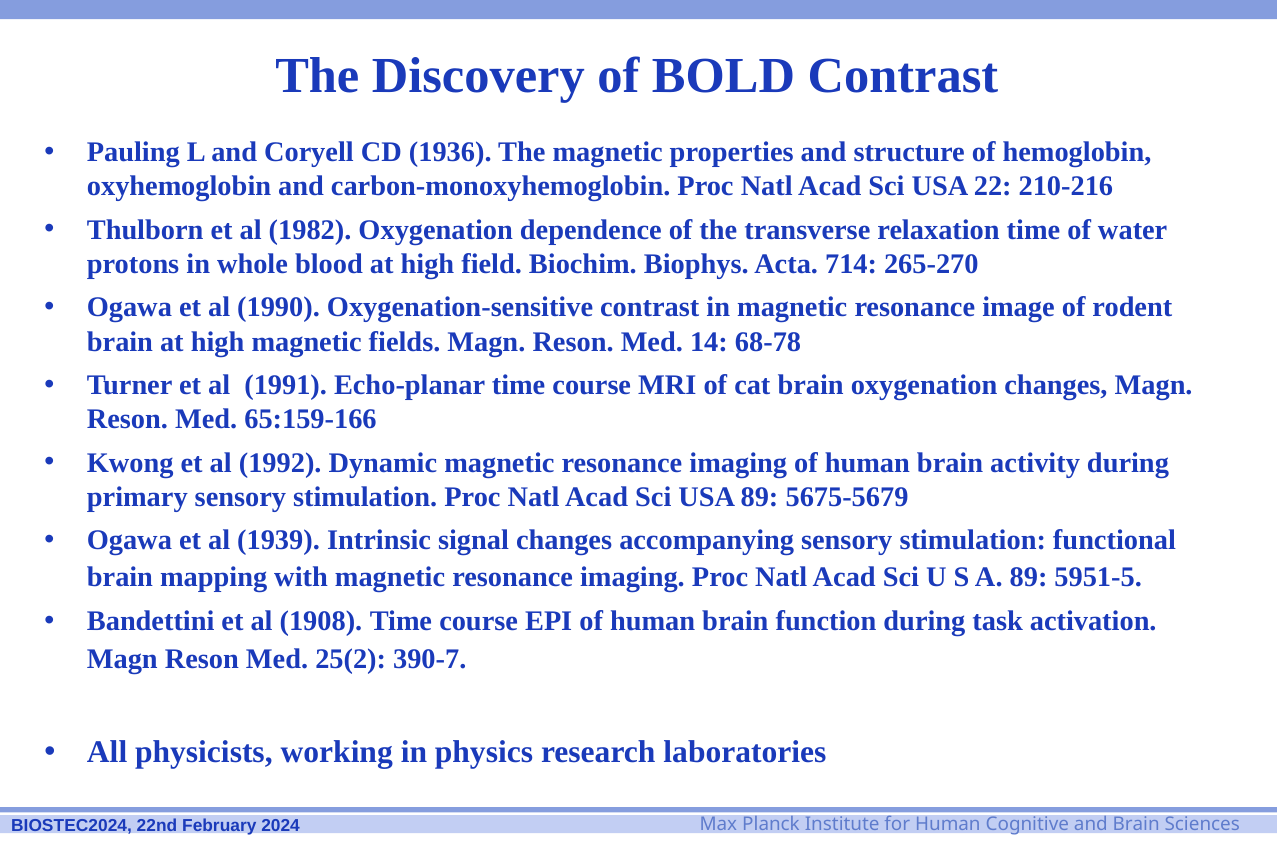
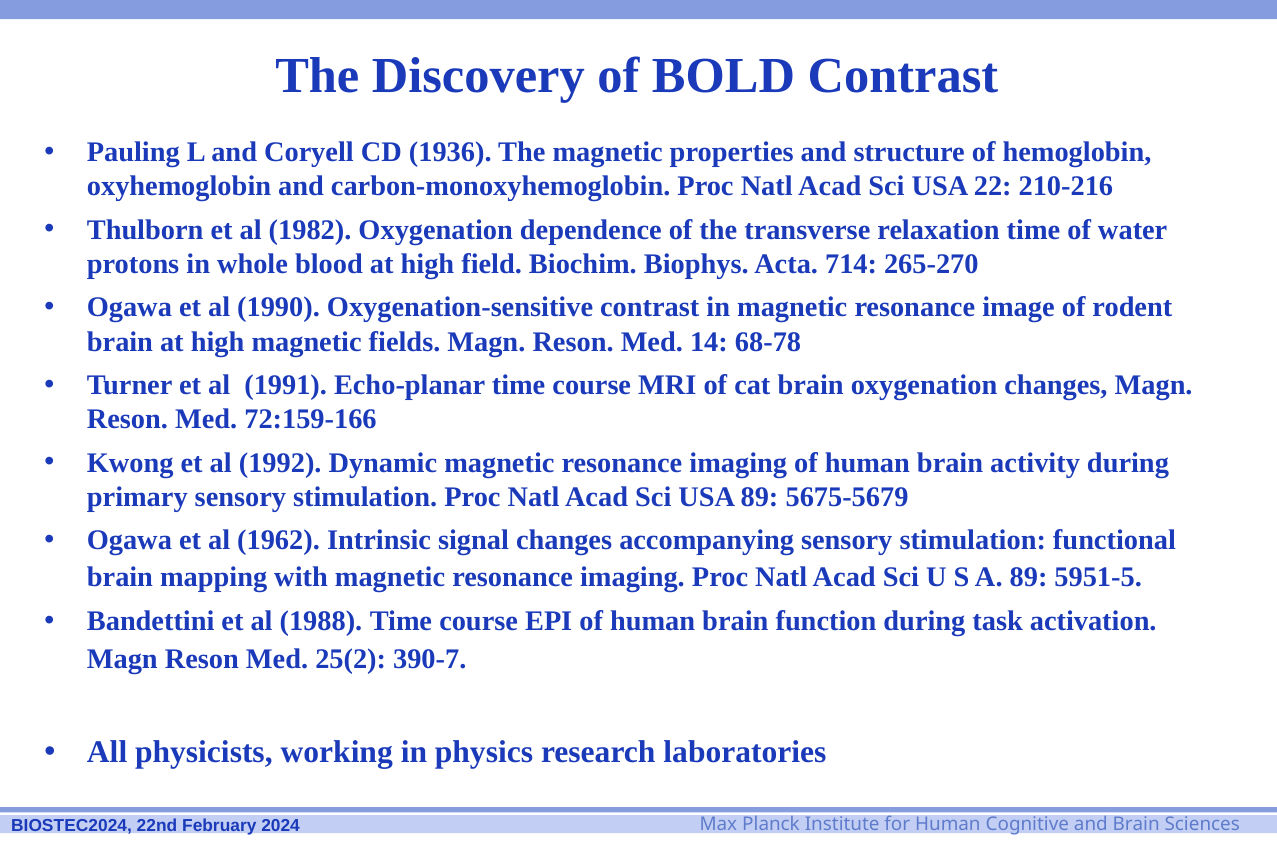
65:159-166: 65:159-166 -> 72:159-166
1939: 1939 -> 1962
1908: 1908 -> 1988
